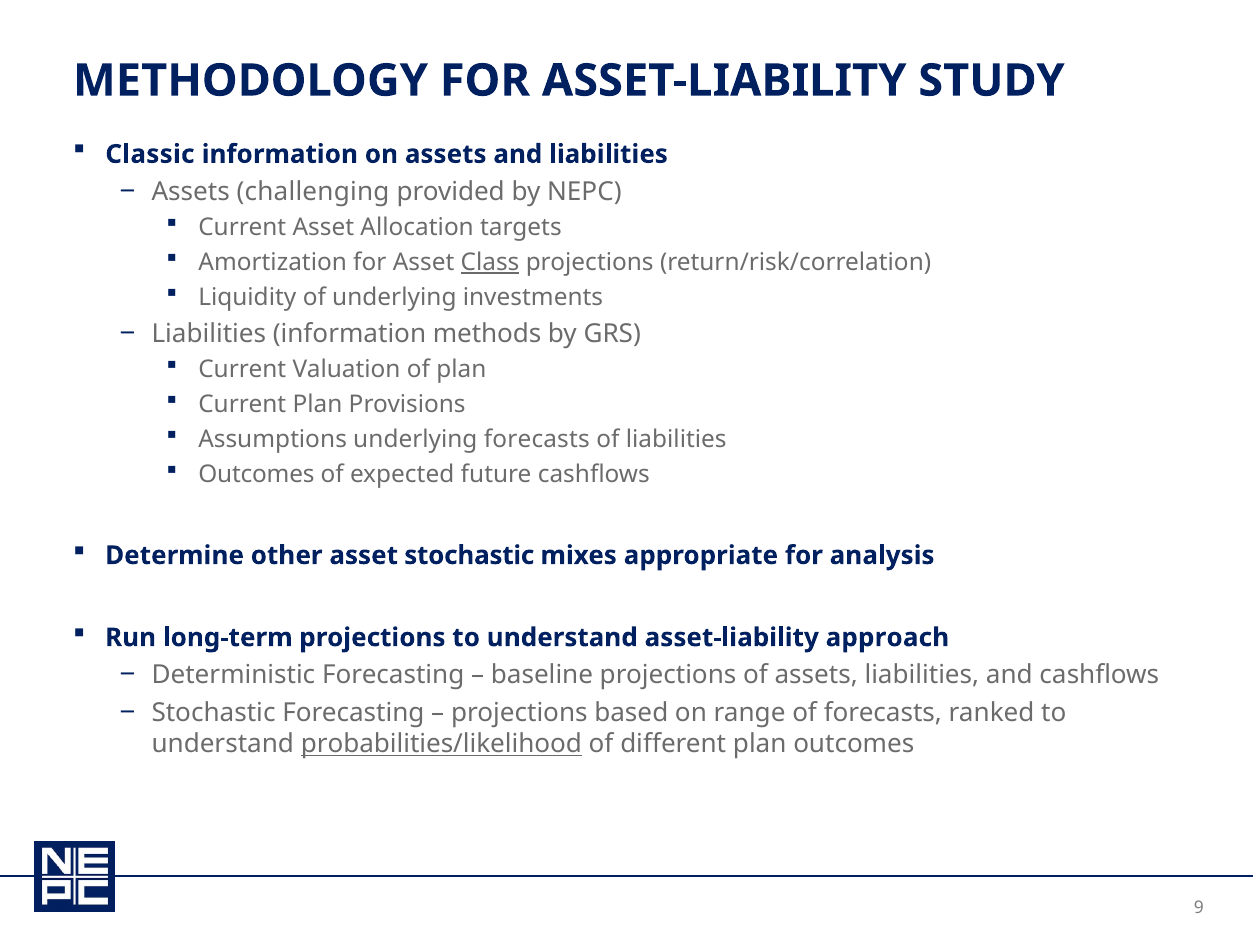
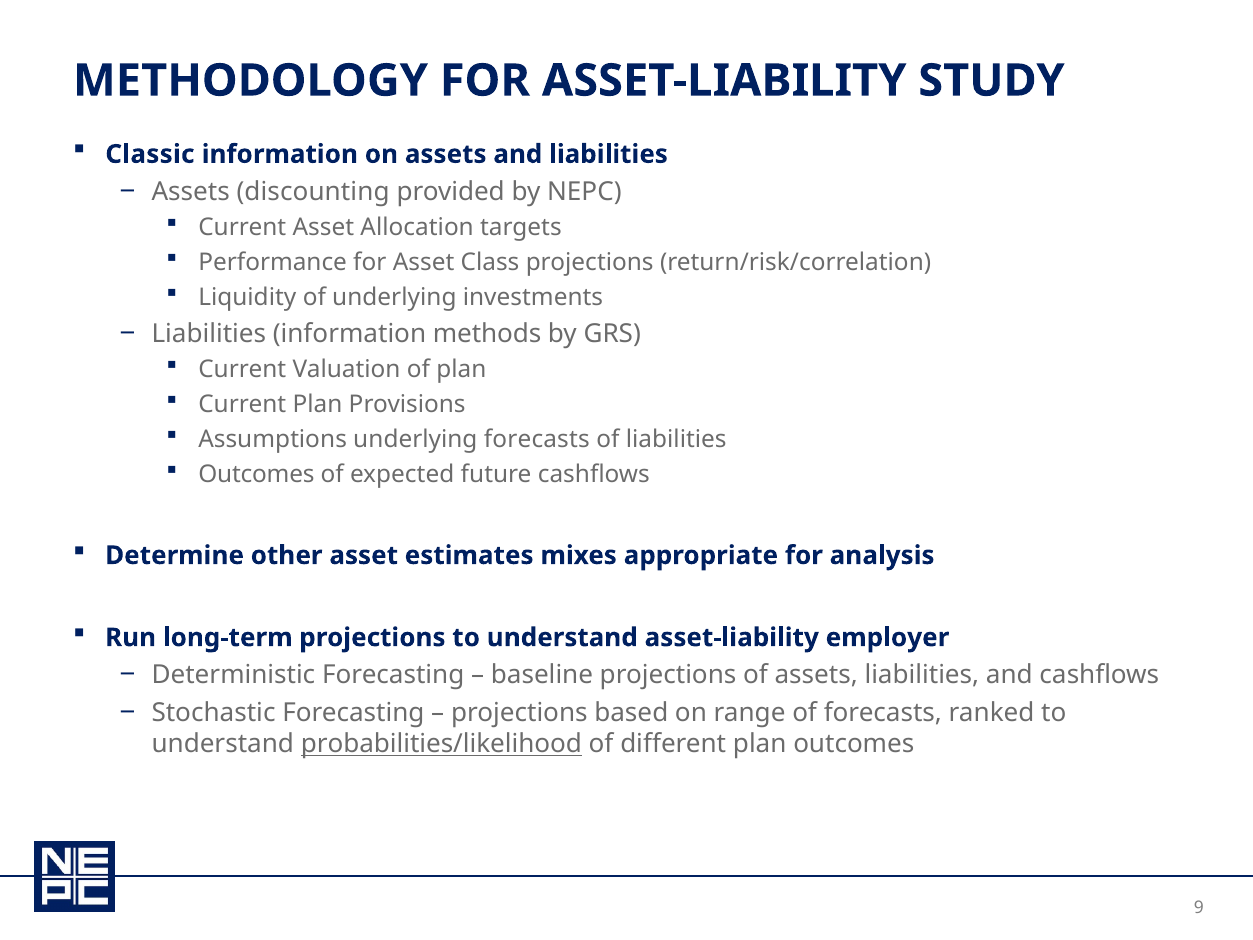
challenging: challenging -> discounting
Amortization: Amortization -> Performance
Class underline: present -> none
asset stochastic: stochastic -> estimates
approach: approach -> employer
